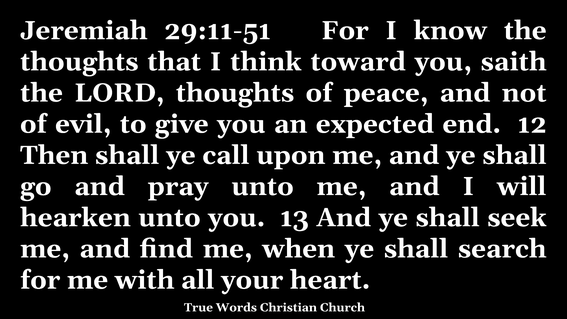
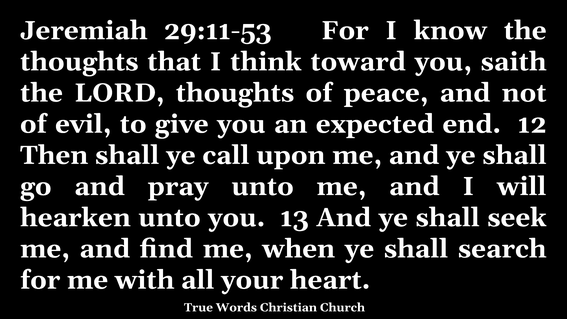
29:11-51: 29:11-51 -> 29:11-53
